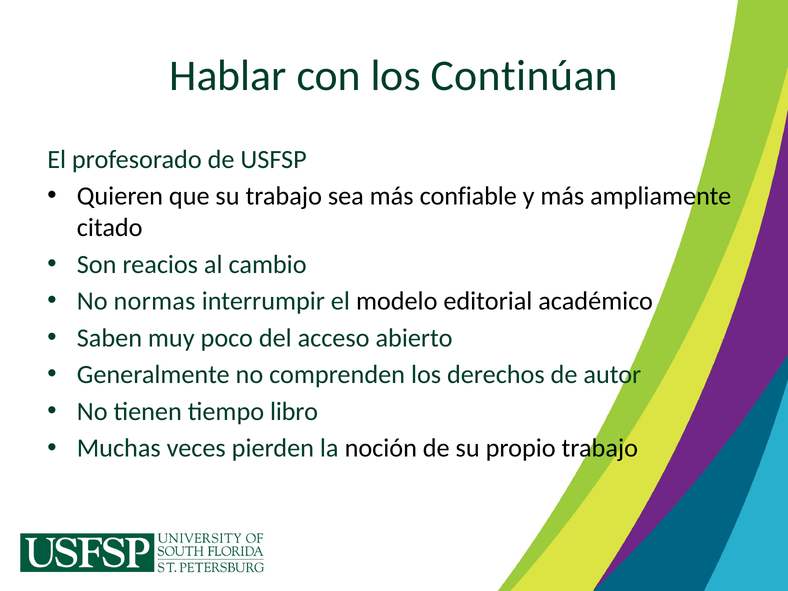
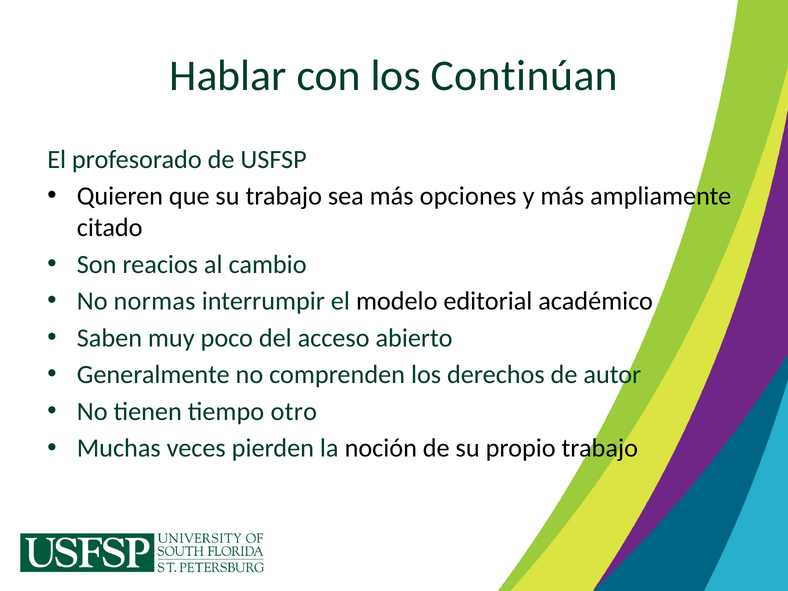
confiable: confiable -> opciones
libro: libro -> otro
